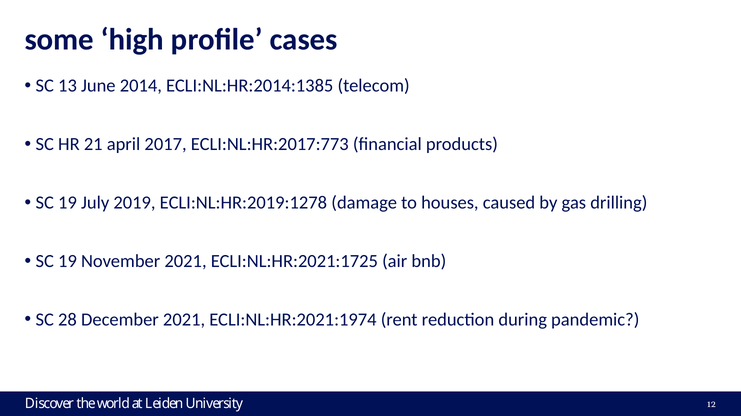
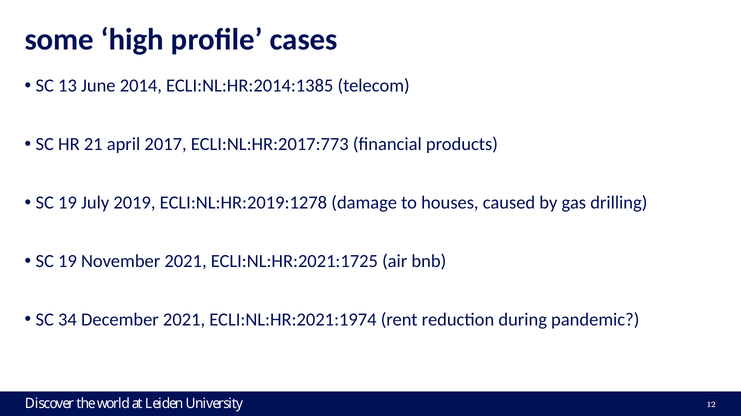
28: 28 -> 34
